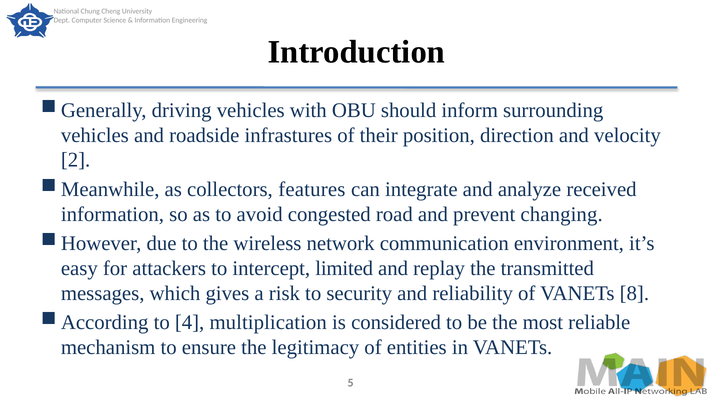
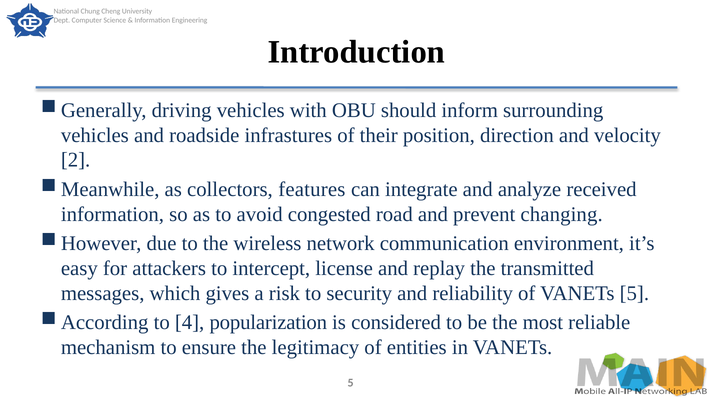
limited: limited -> license
of VANETs 8: 8 -> 5
multiplication: multiplication -> popularization
